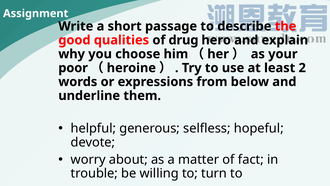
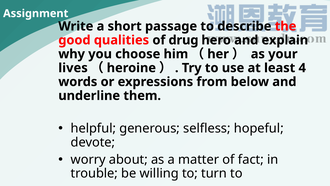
poor: poor -> lives
2: 2 -> 4
